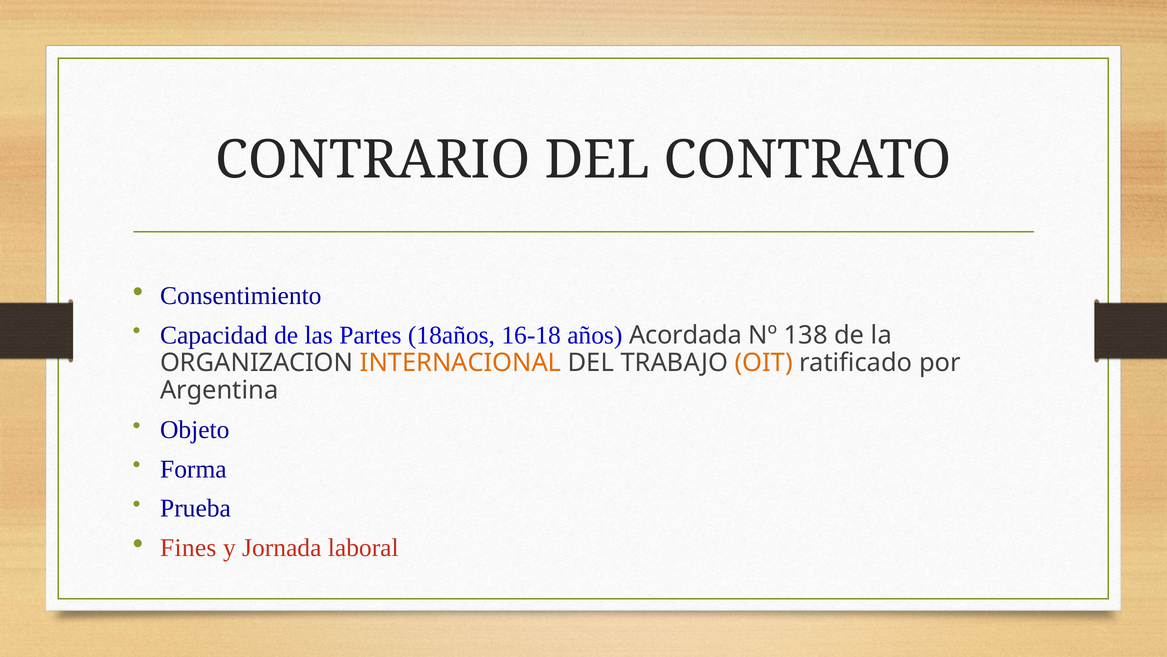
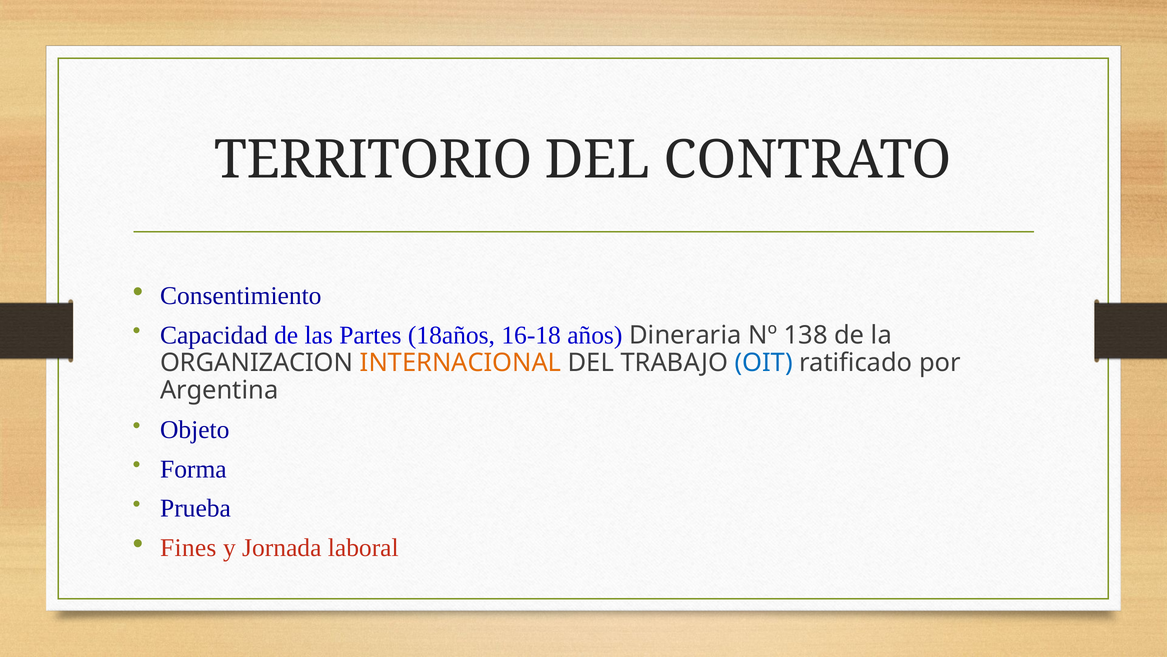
CONTRARIO: CONTRARIO -> TERRITORIO
Acordada: Acordada -> Dineraria
OIT colour: orange -> blue
